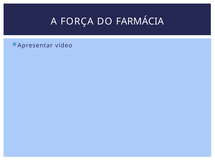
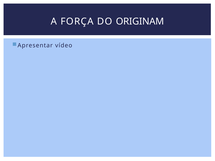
FARMÁCIA: FARMÁCIA -> ORIGINAM
